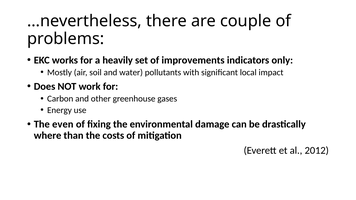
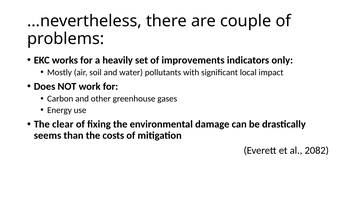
even: even -> clear
where: where -> seems
2012: 2012 -> 2082
